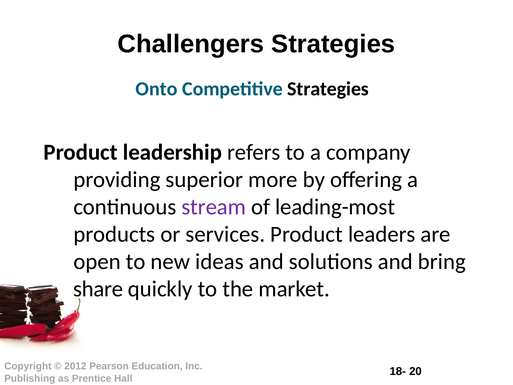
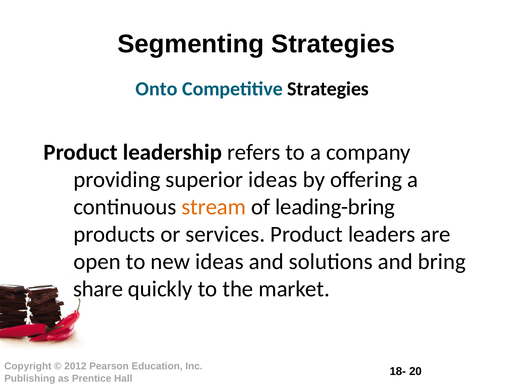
Challengers: Challengers -> Segmenting
superior more: more -> ideas
stream colour: purple -> orange
leading-most: leading-most -> leading-bring
